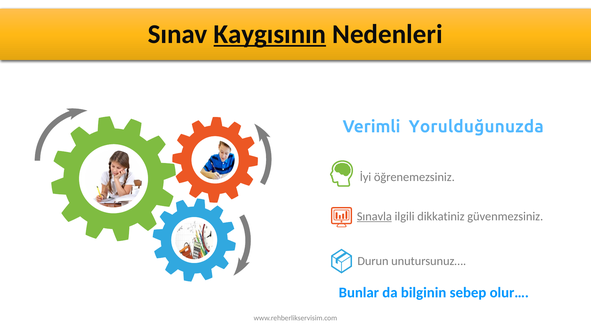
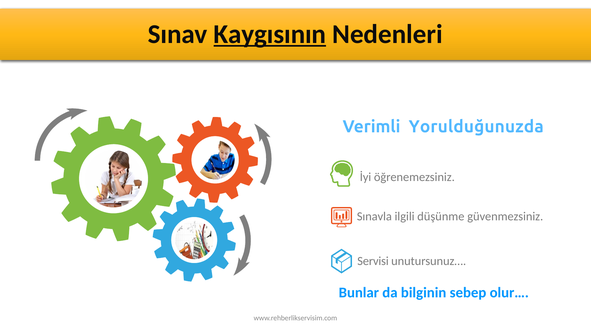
Sınavla underline: present -> none
dikkatiniz: dikkatiniz -> düşünme
Durun: Durun -> Servisi
